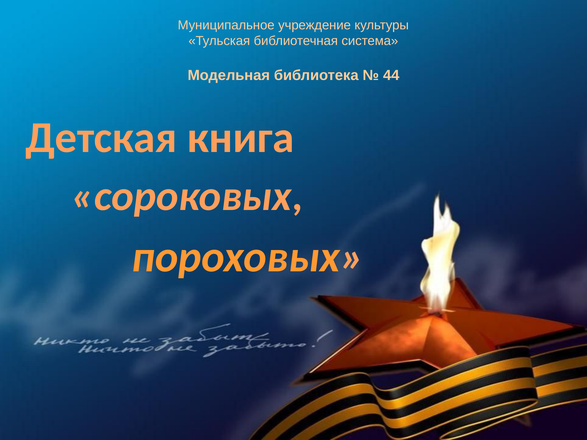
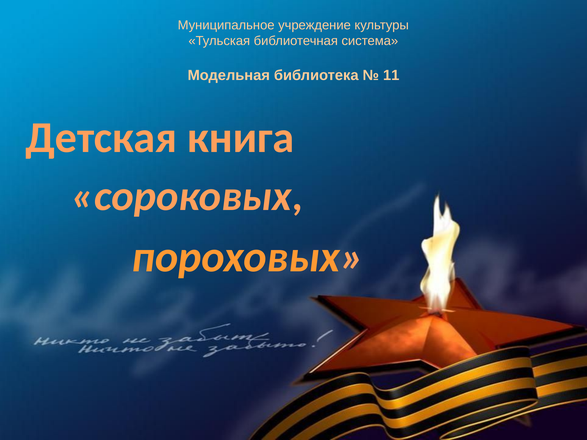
44: 44 -> 11
